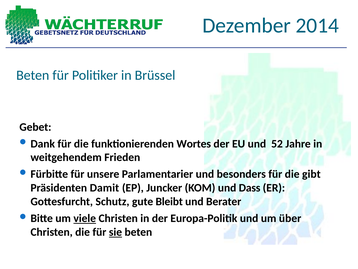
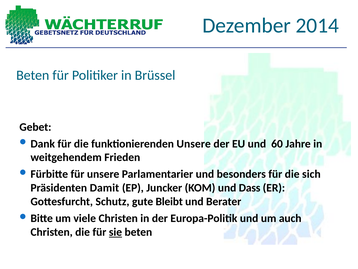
funktionierenden Wortes: Wortes -> Unsere
52: 52 -> 60
gibt: gibt -> sich
viele underline: present -> none
über: über -> auch
